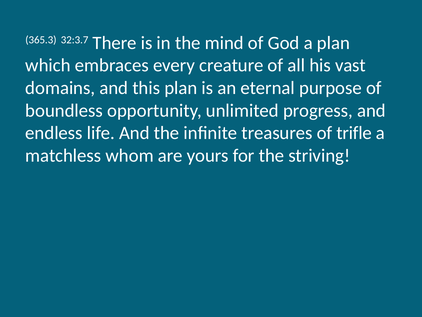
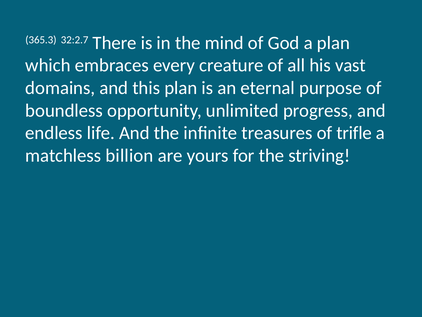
32:3.7: 32:3.7 -> 32:2.7
whom: whom -> billion
